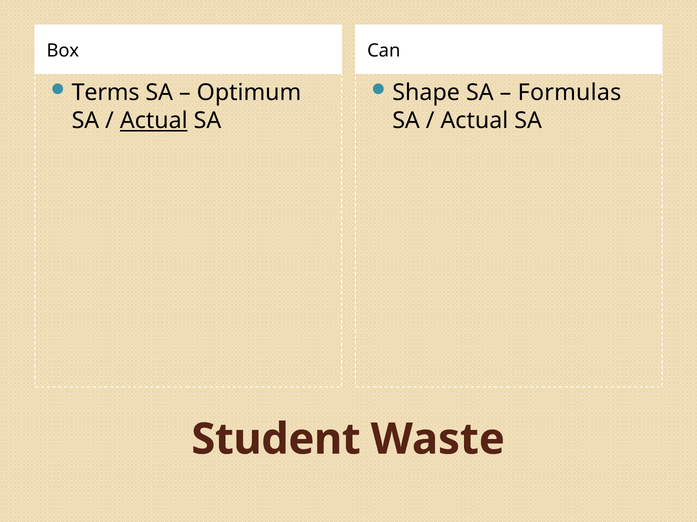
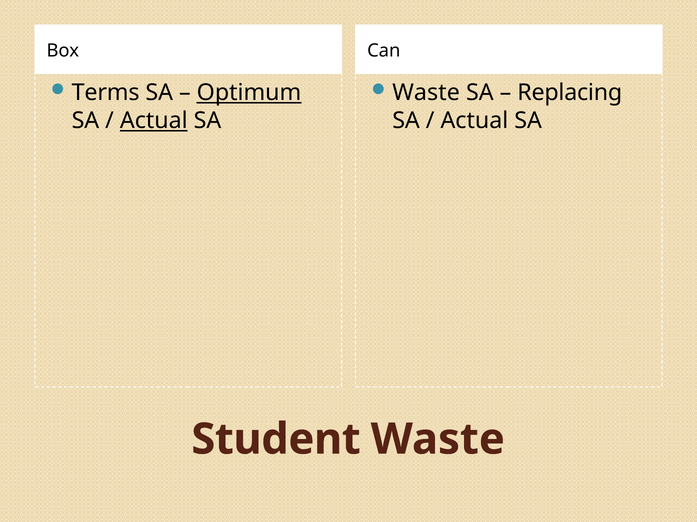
Optimum underline: none -> present
Shape at (426, 93): Shape -> Waste
Formulas: Formulas -> Replacing
